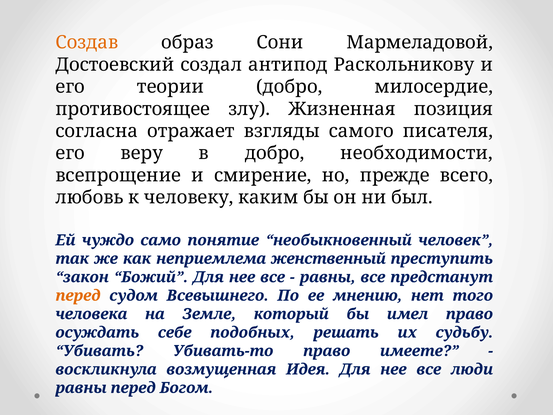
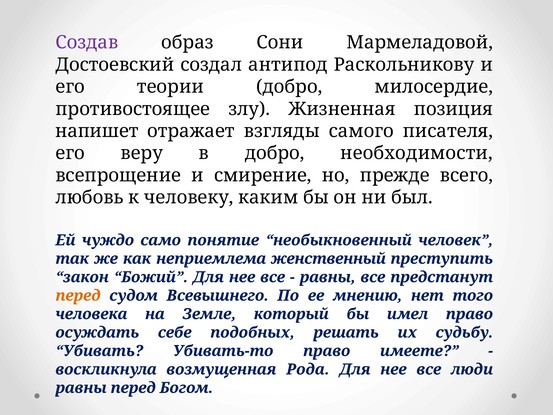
Создав colour: orange -> purple
согласна: согласна -> напишет
Идея: Идея -> Рода
